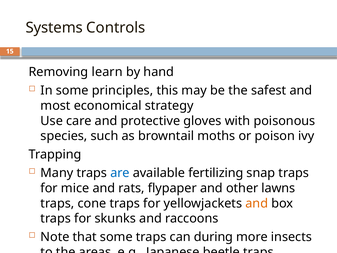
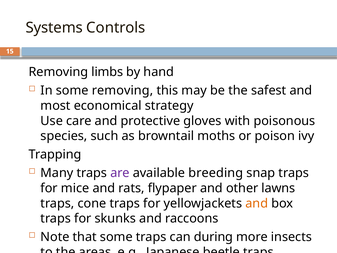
learn: learn -> limbs
some principles: principles -> removing
are colour: blue -> purple
fertilizing: fertilizing -> breeding
